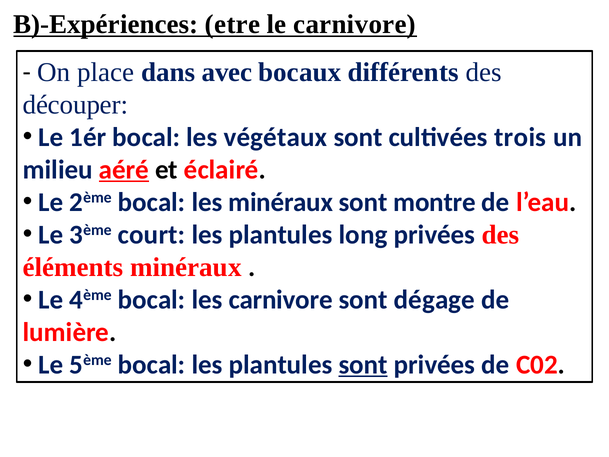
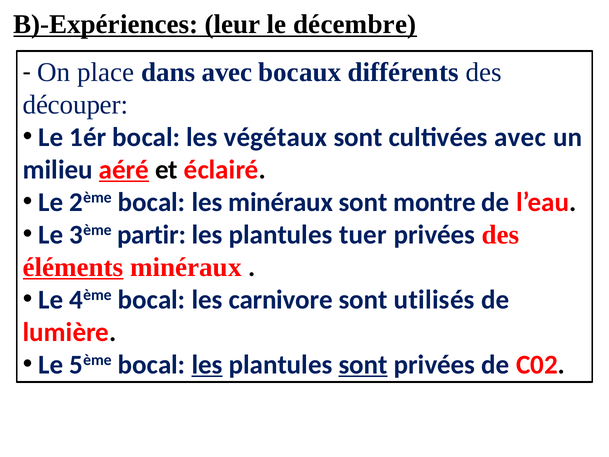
etre: etre -> leur
le carnivore: carnivore -> décembre
cultivées trois: trois -> avec
court: court -> partir
long: long -> tuer
éléments underline: none -> present
dégage: dégage -> utilisés
les at (207, 364) underline: none -> present
